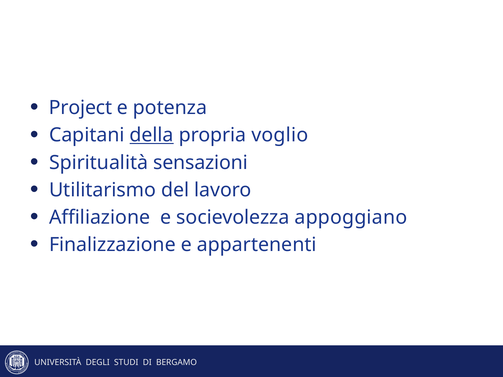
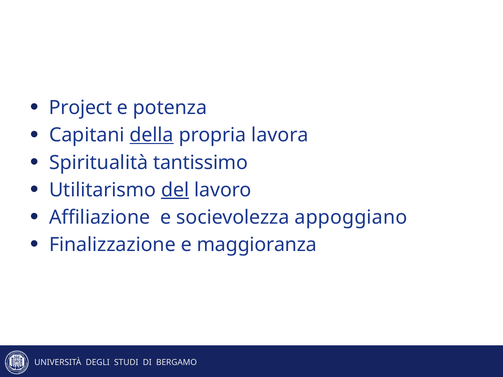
voglio: voglio -> lavora
sensazioni: sensazioni -> tantissimo
del underline: none -> present
appartenenti: appartenenti -> maggioranza
